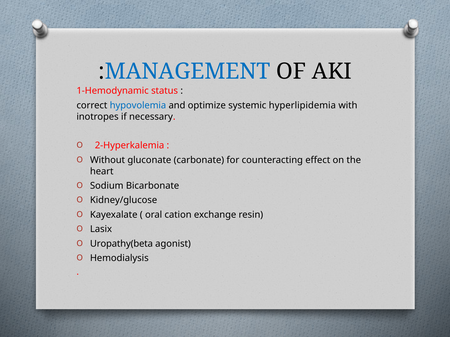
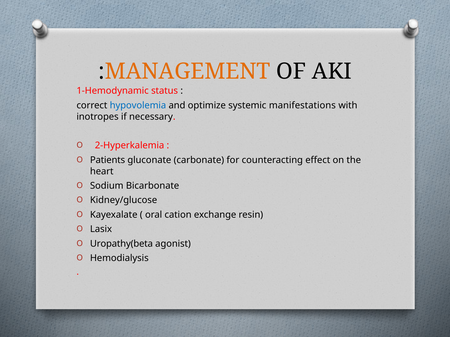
MANAGEMENT colour: blue -> orange
hyperlipidemia: hyperlipidemia -> manifestations
Without: Without -> Patients
